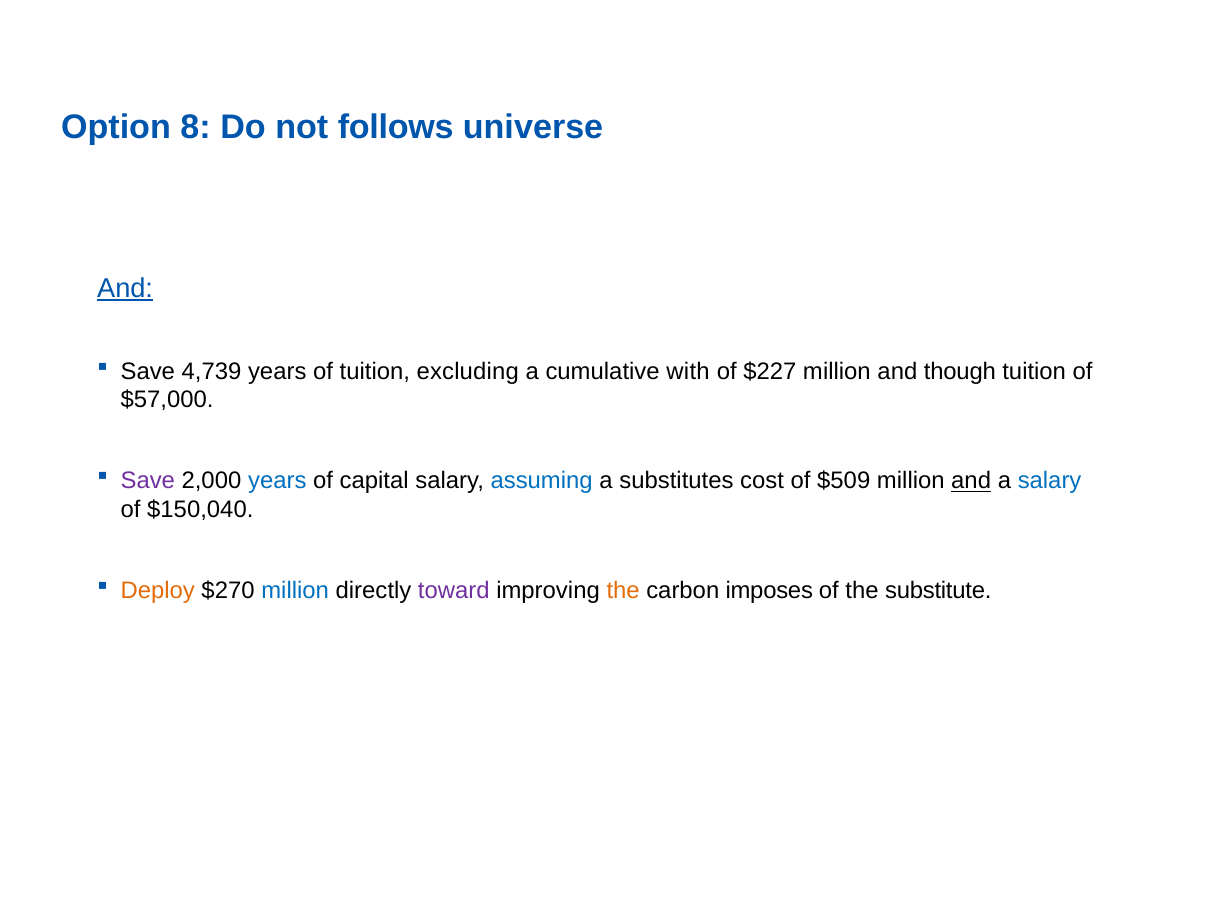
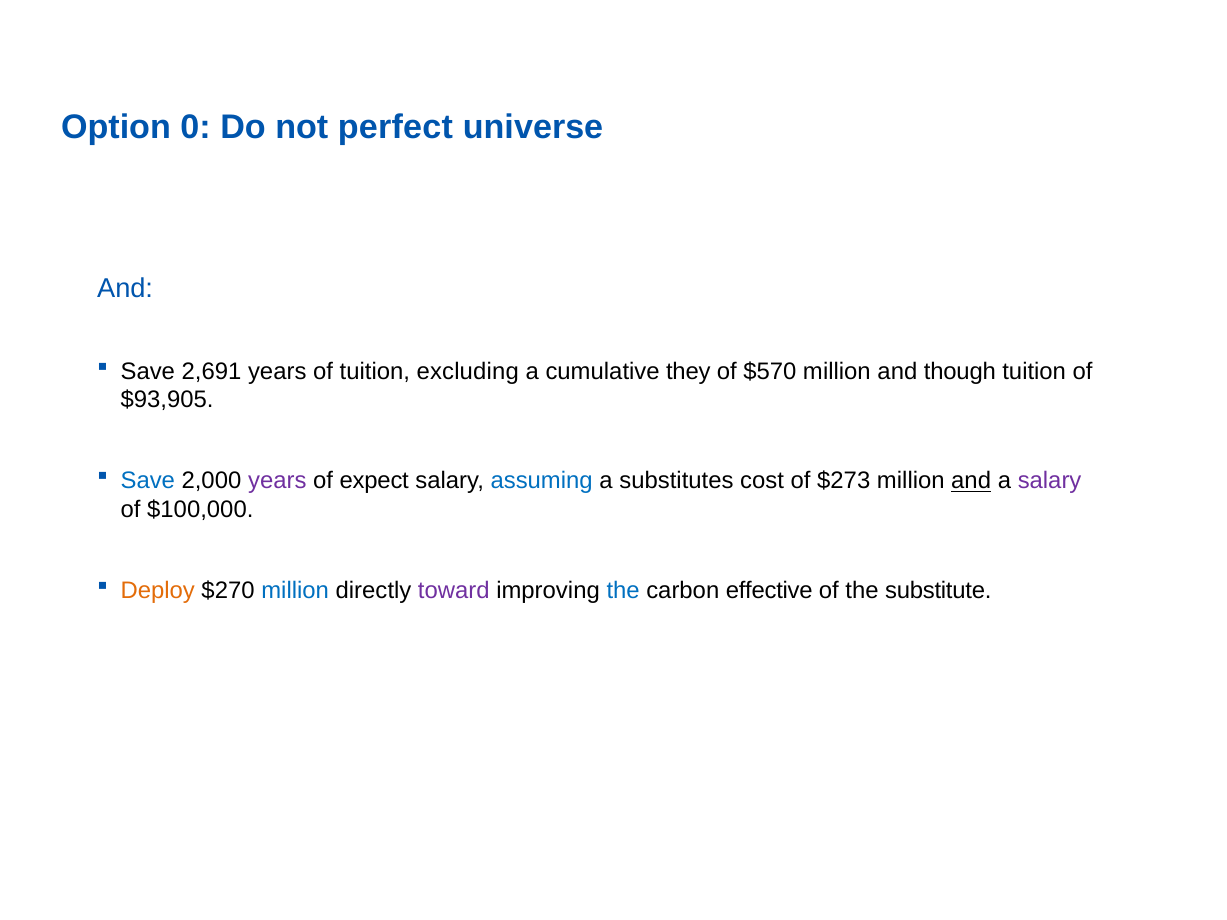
8: 8 -> 0
follows: follows -> perfect
And at (125, 288) underline: present -> none
4,739: 4,739 -> 2,691
with: with -> they
$227: $227 -> $570
$57,000: $57,000 -> $93,905
Save at (148, 481) colour: purple -> blue
years at (277, 481) colour: blue -> purple
capital: capital -> expect
$509: $509 -> $273
salary at (1050, 481) colour: blue -> purple
$150,040: $150,040 -> $100,000
the at (623, 591) colour: orange -> blue
imposes: imposes -> effective
